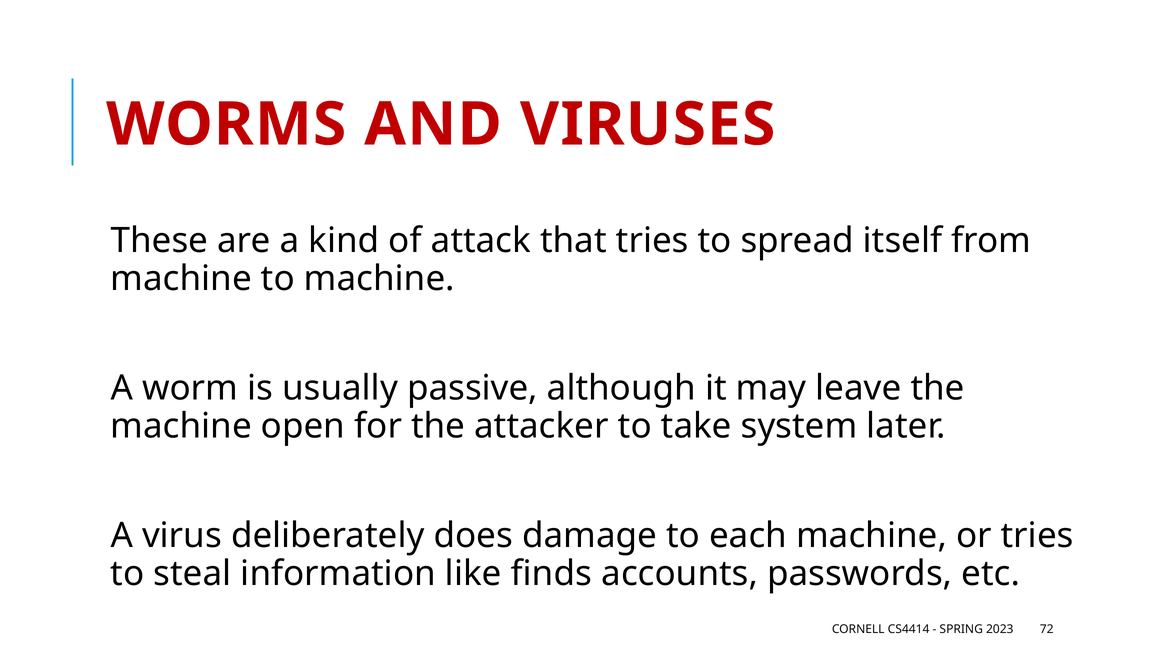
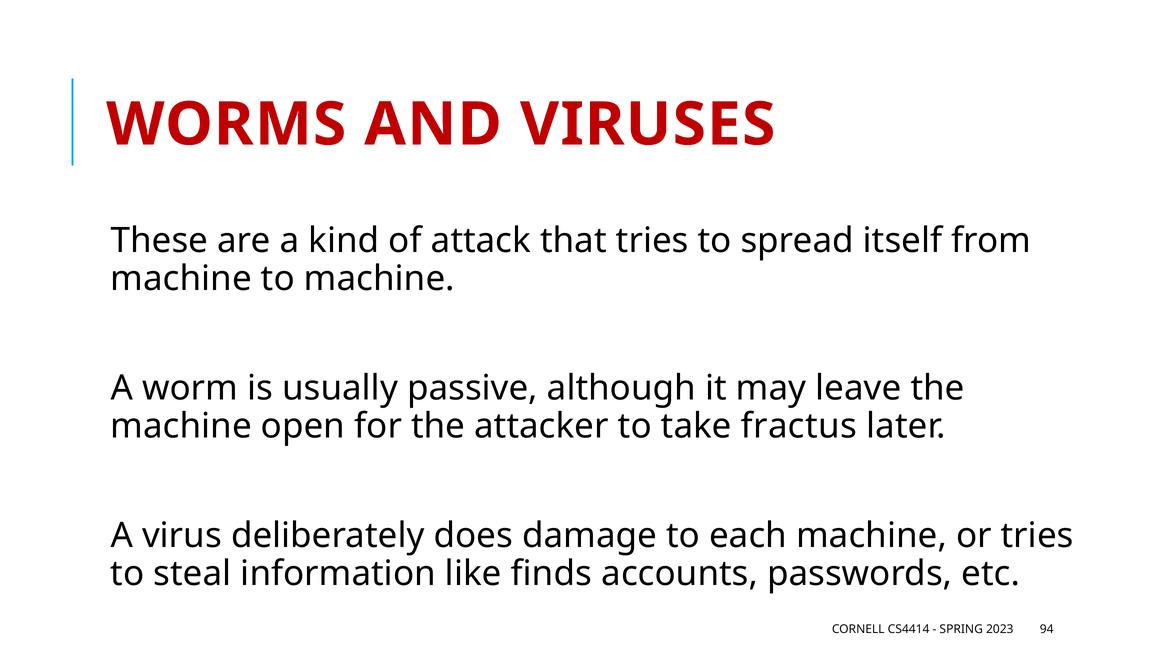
system: system -> fractus
72: 72 -> 94
